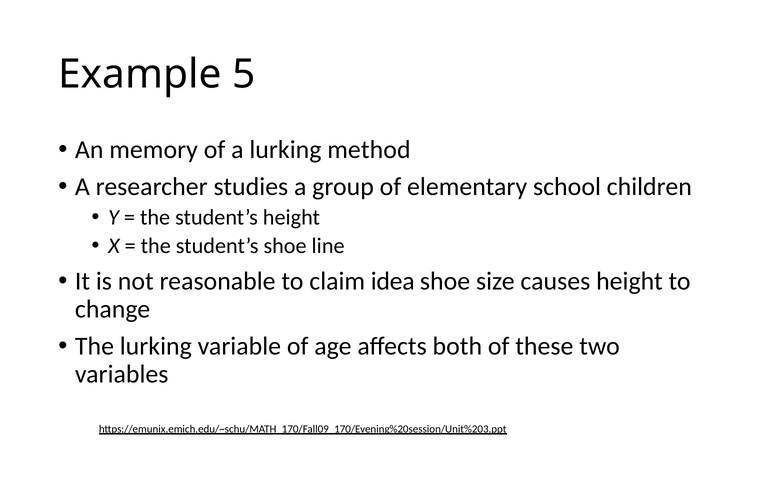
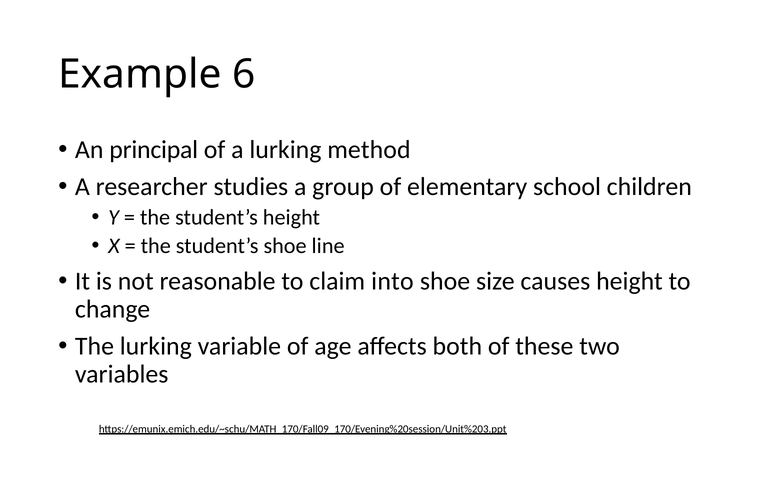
5: 5 -> 6
memory: memory -> principal
idea: idea -> into
